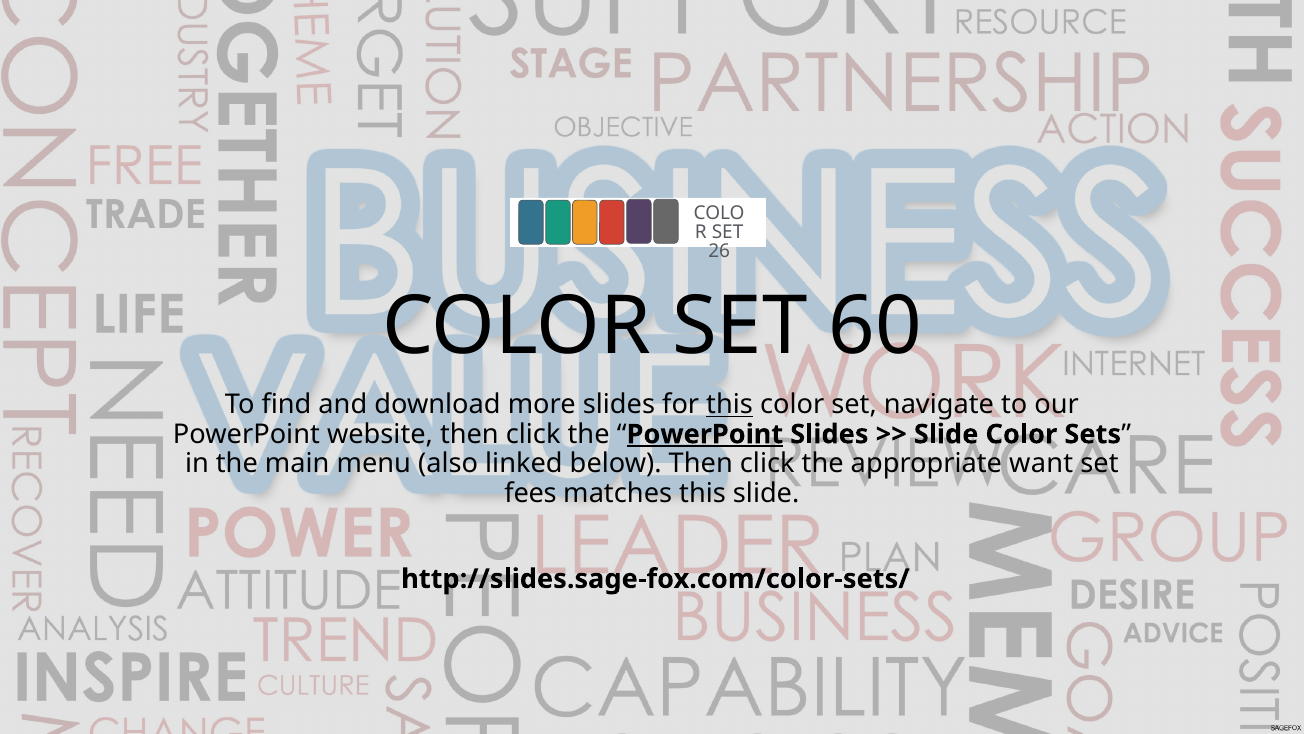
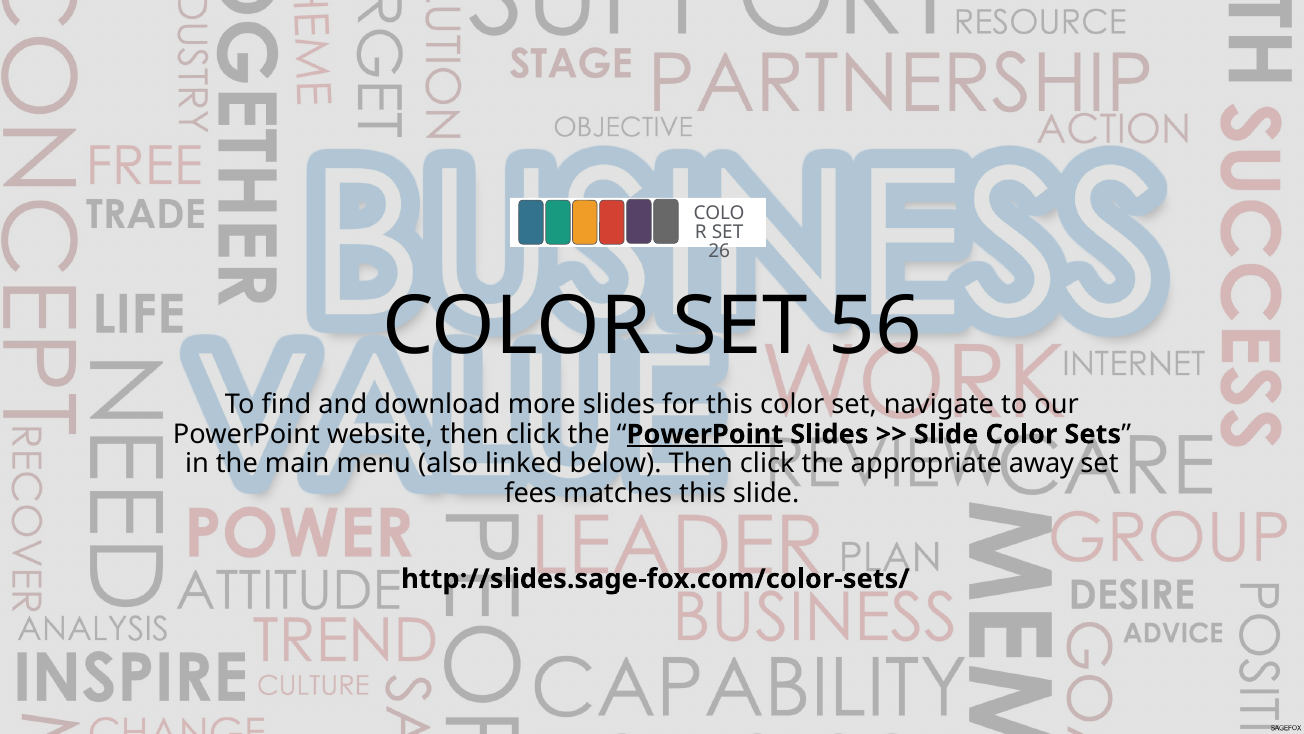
60: 60 -> 56
this at (730, 405) underline: present -> none
want: want -> away
